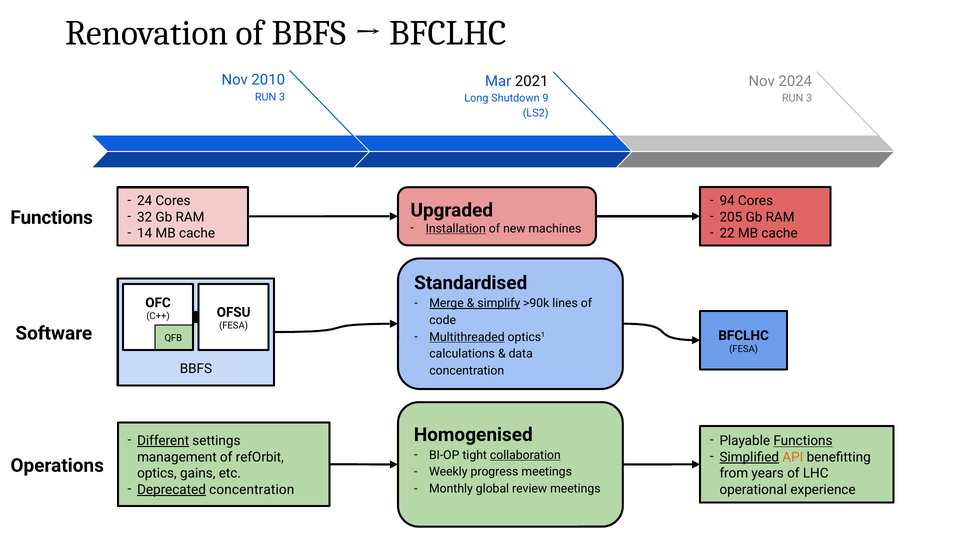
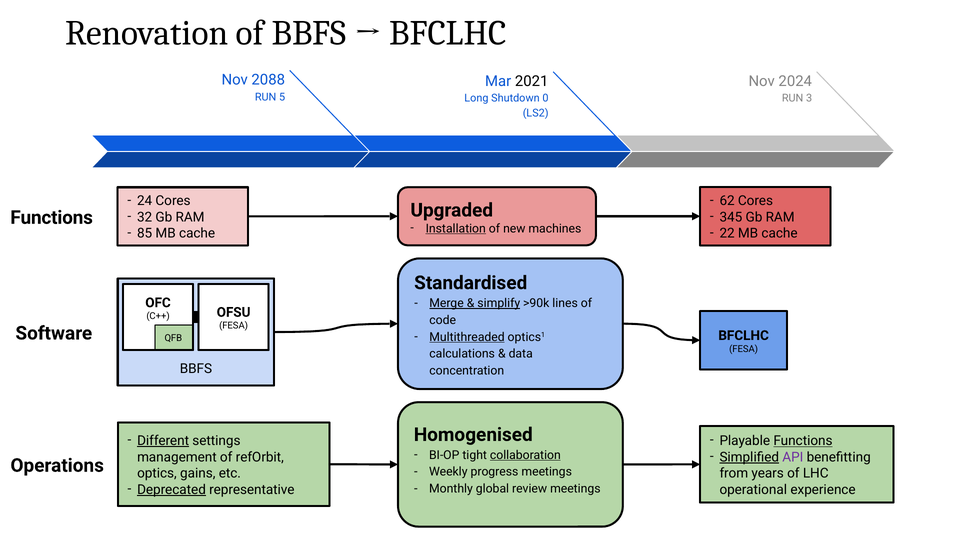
2010: 2010 -> 2088
3 at (282, 97): 3 -> 5
9: 9 -> 0
94: 94 -> 62
205: 205 -> 345
14: 14 -> 85
API colour: orange -> purple
Deprecated concentration: concentration -> representative
